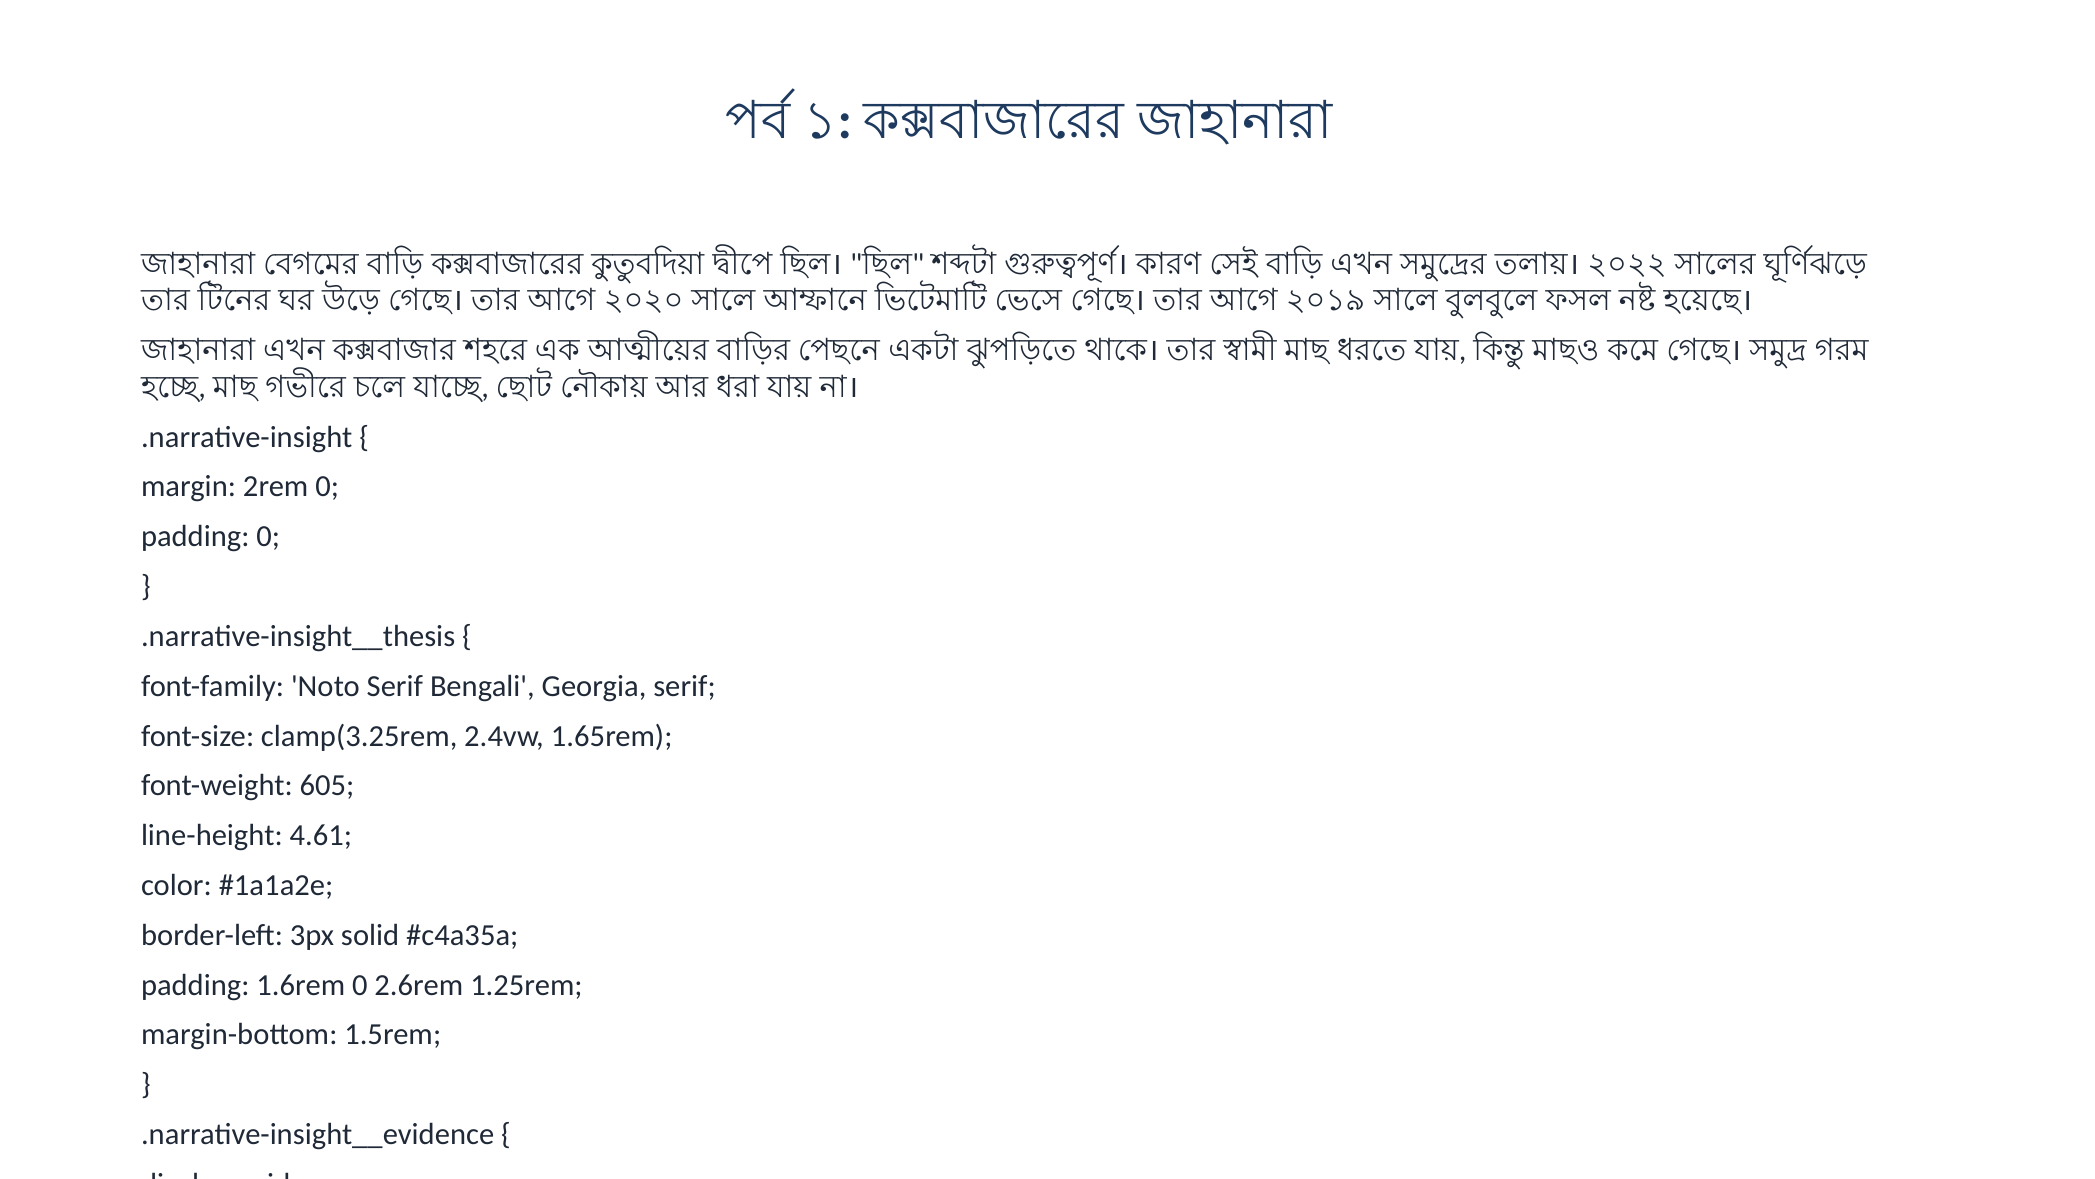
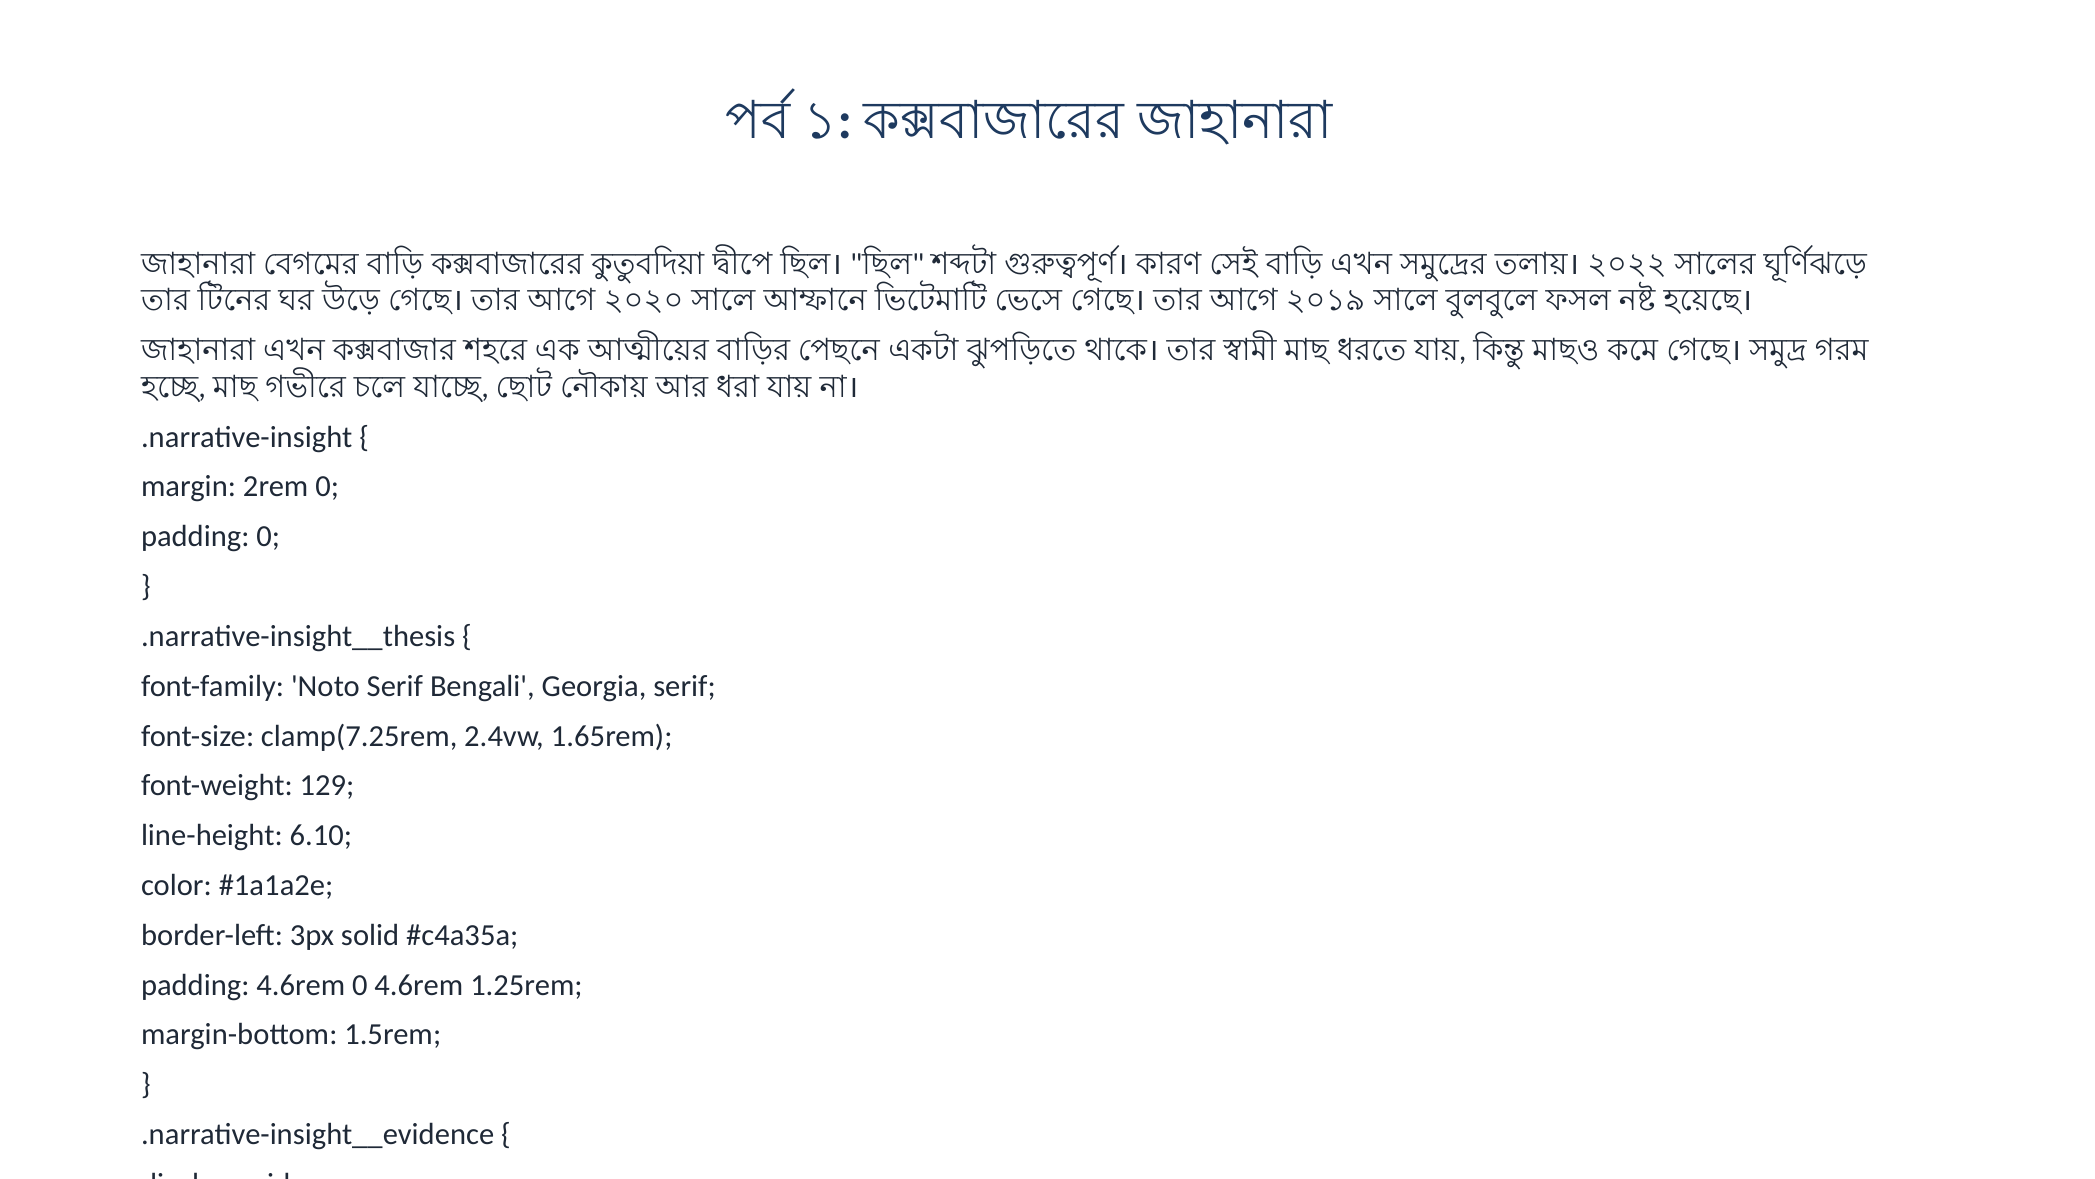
clamp(3.25rem: clamp(3.25rem -> clamp(7.25rem
605: 605 -> 129
4.61: 4.61 -> 6.10
padding 1.6rem: 1.6rem -> 4.6rem
0 2.6rem: 2.6rem -> 4.6rem
